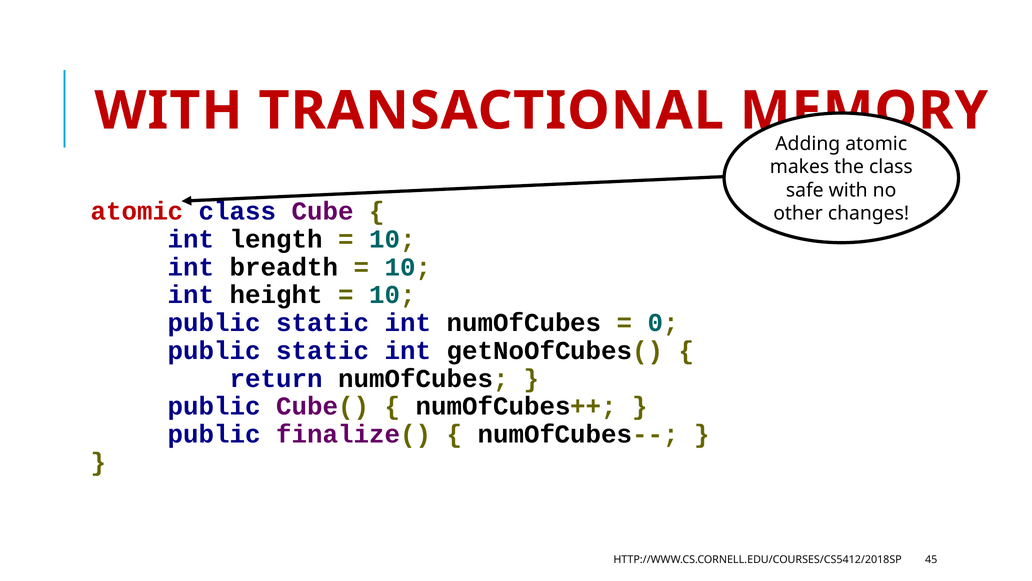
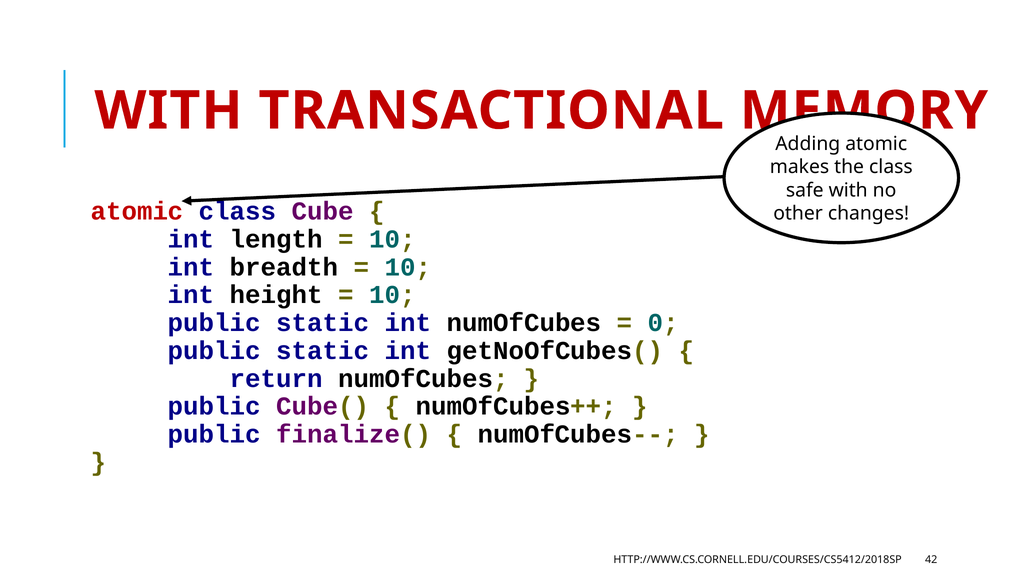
45: 45 -> 42
